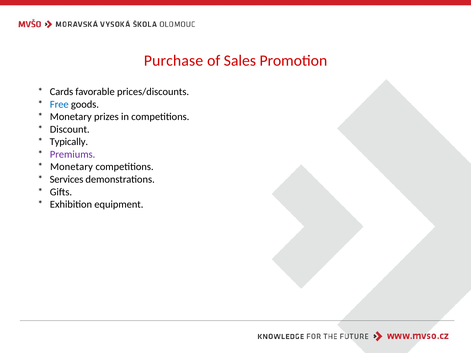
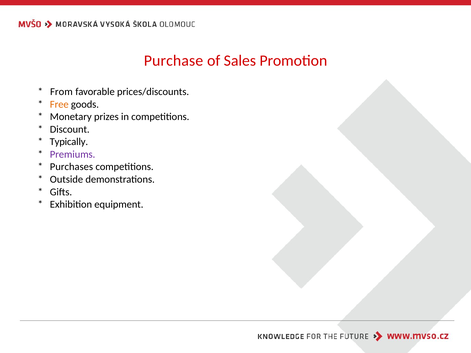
Cards: Cards -> From
Free colour: blue -> orange
Monetary at (71, 167): Monetary -> Purchases
Services: Services -> Outside
